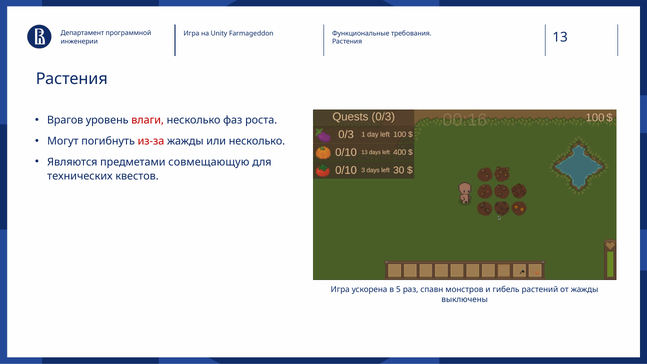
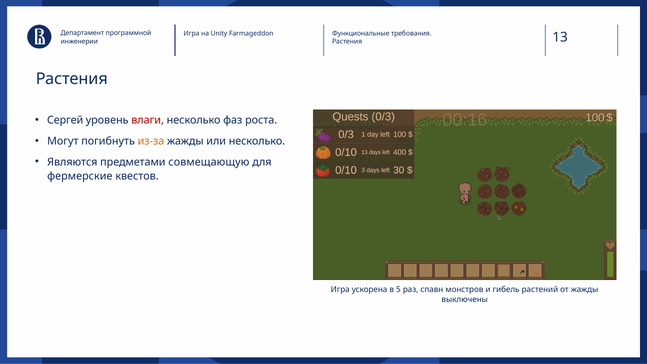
Врагов: Врагов -> Сергей
из-за colour: red -> orange
технических: технических -> фермерские
